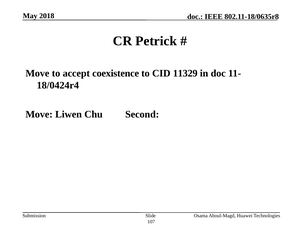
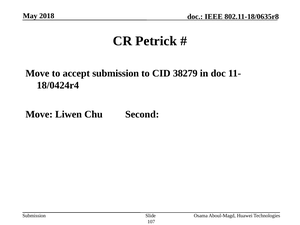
accept coexistence: coexistence -> submission
11329: 11329 -> 38279
